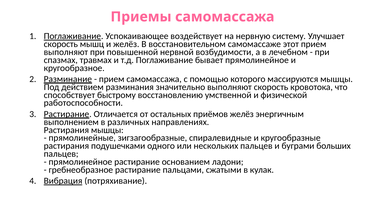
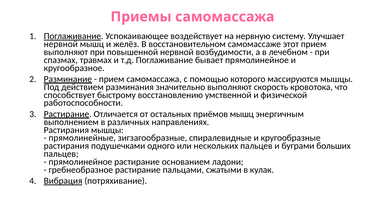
скорость at (61, 44): скорость -> нервной
приёмов желёз: желёз -> мышц
